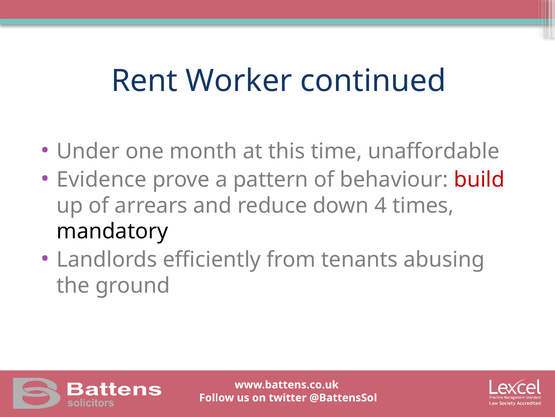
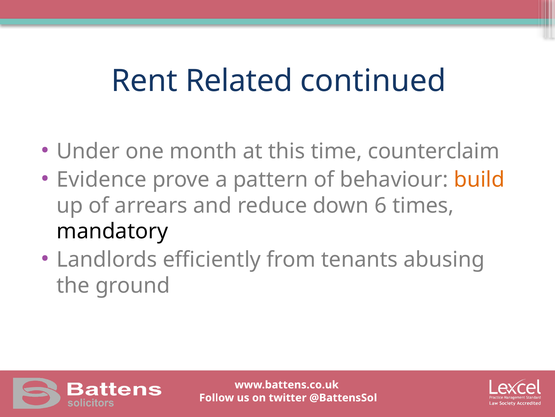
Worker: Worker -> Related
unaffordable: unaffordable -> counterclaim
build colour: red -> orange
4: 4 -> 6
